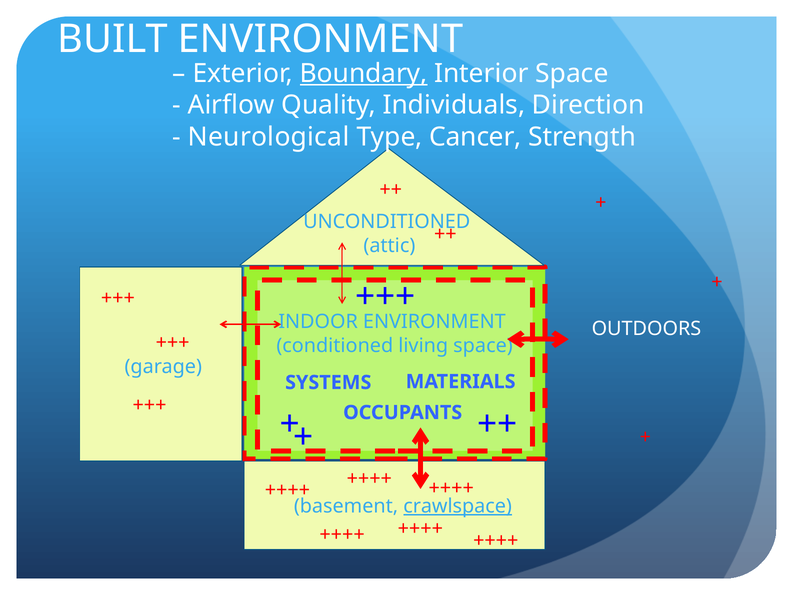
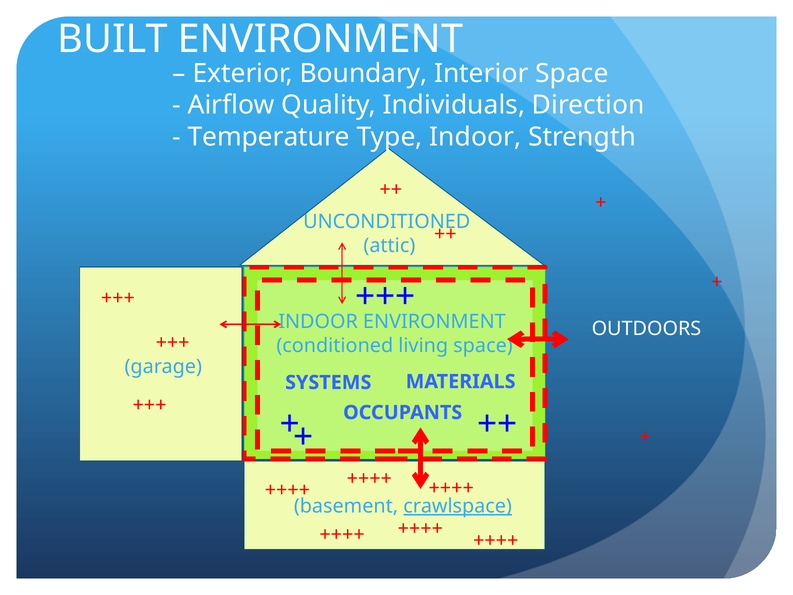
Boundary underline: present -> none
Neurological: Neurological -> Temperature
Type Cancer: Cancer -> Indoor
